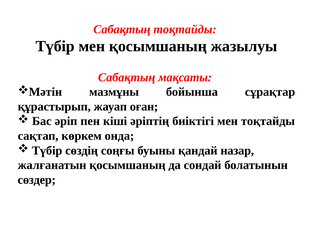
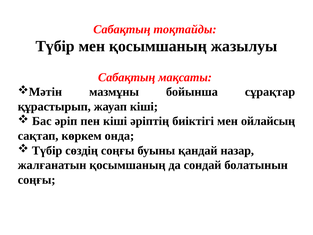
жауап оған: оған -> кіші
мен тоқтайды: тоқтайды -> ойлайсың
сөздер at (37, 180): сөздер -> соңғы
